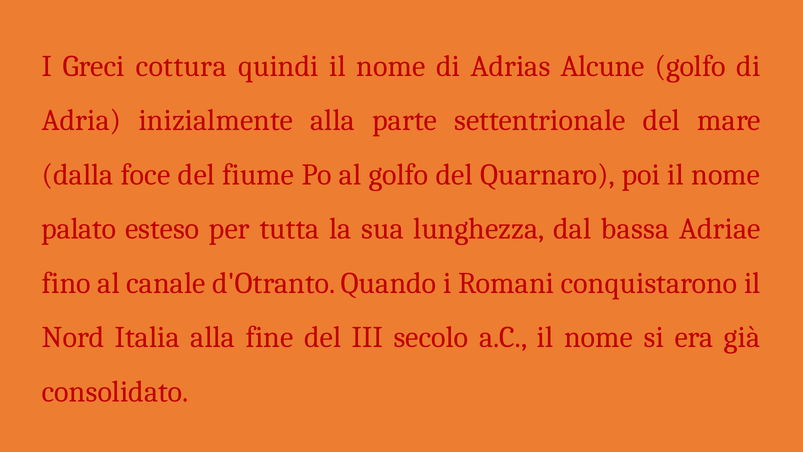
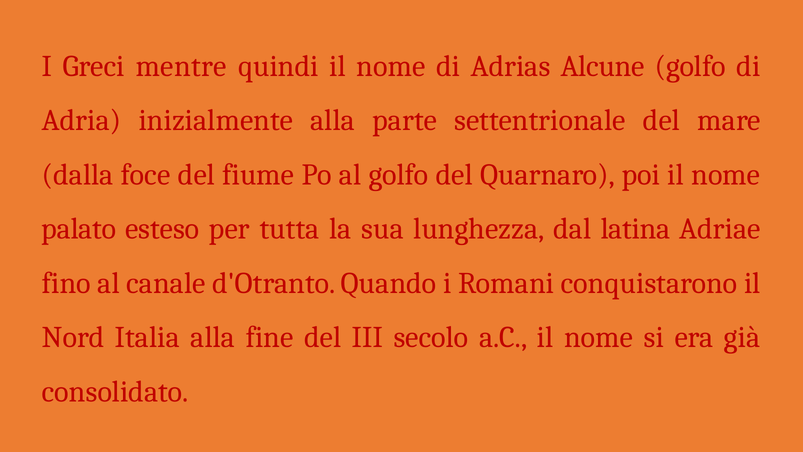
cottura: cottura -> mentre
bassa: bassa -> latina
